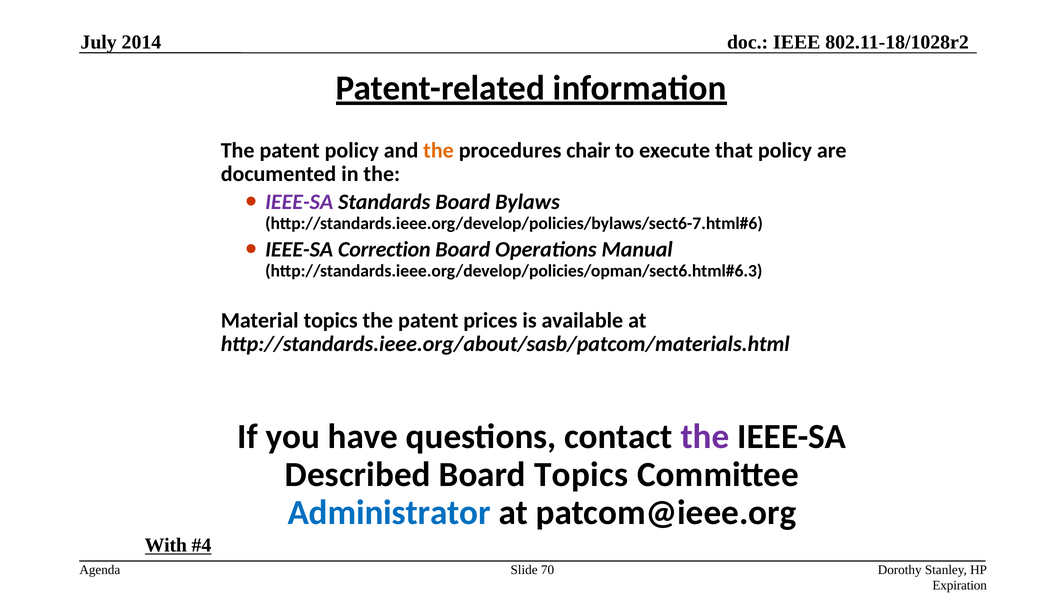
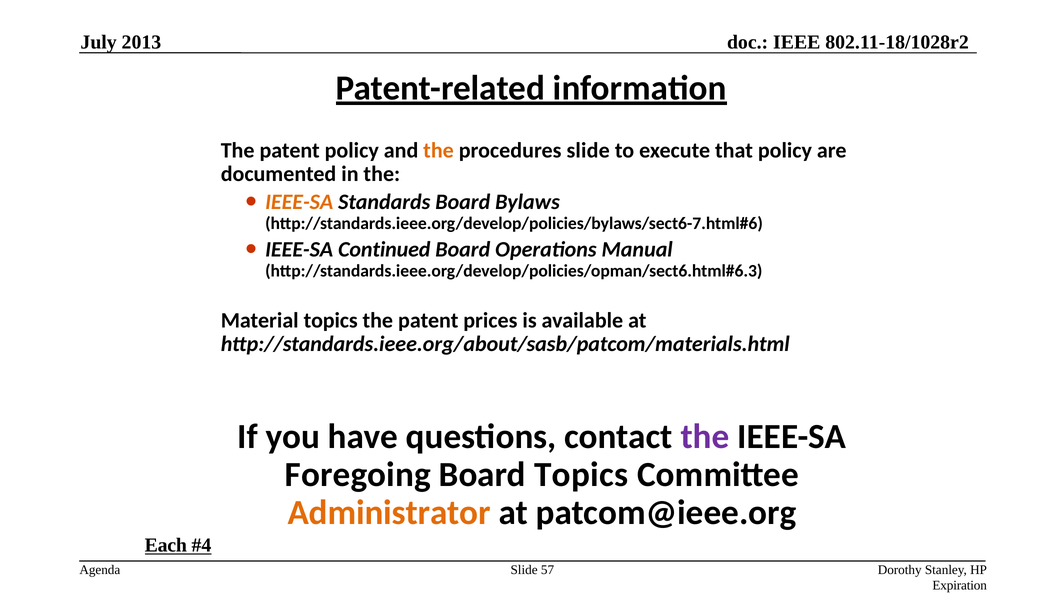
2014: 2014 -> 2013
procedures chair: chair -> slide
IEEE-SA at (299, 202) colour: purple -> orange
Correction: Correction -> Continued
Described: Described -> Foregoing
Administrator colour: blue -> orange
With: With -> Each
70: 70 -> 57
